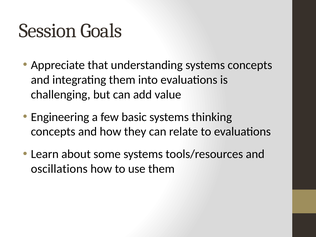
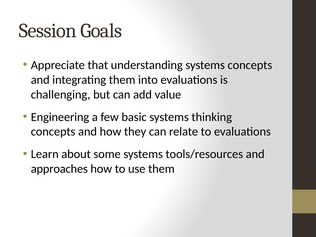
oscillations: oscillations -> approaches
